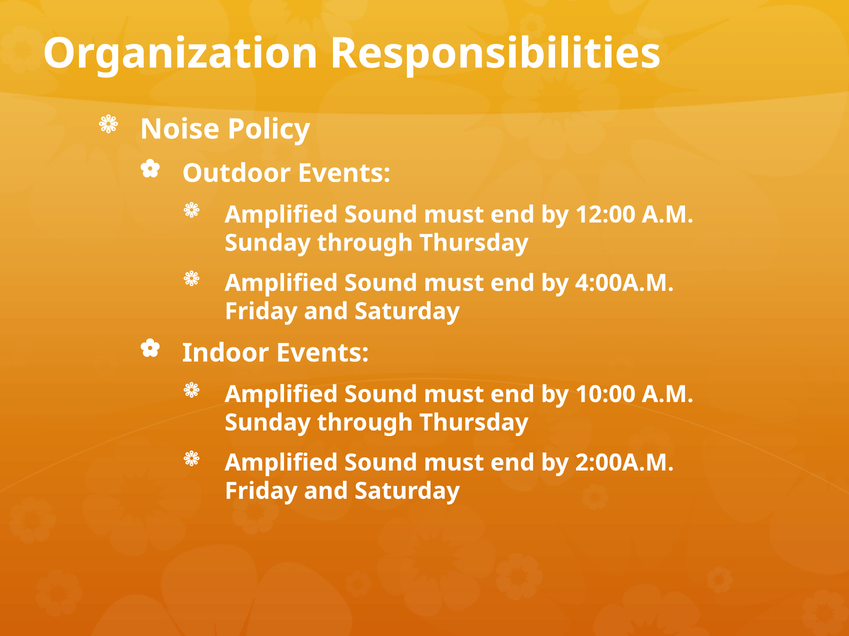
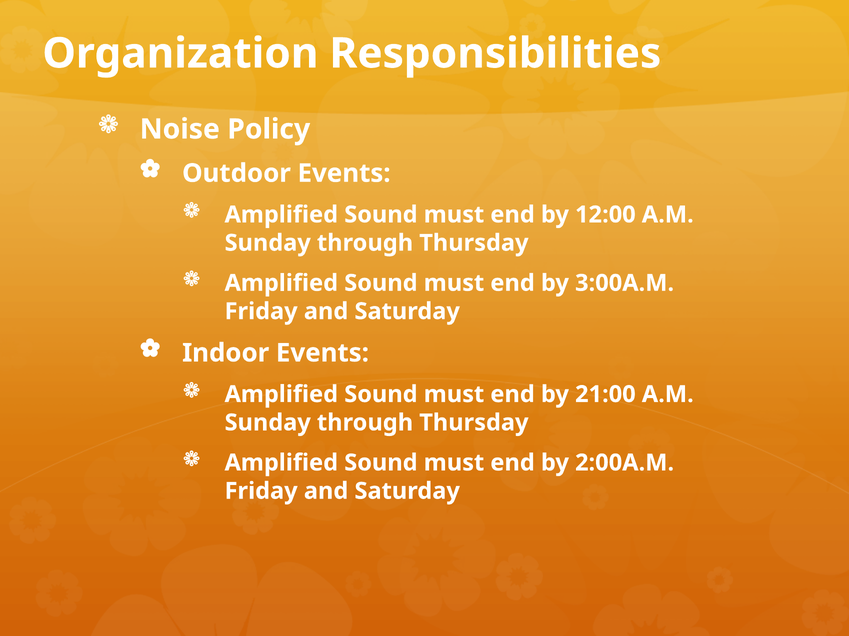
4:00A.M: 4:00A.M -> 3:00A.M
10:00: 10:00 -> 21:00
